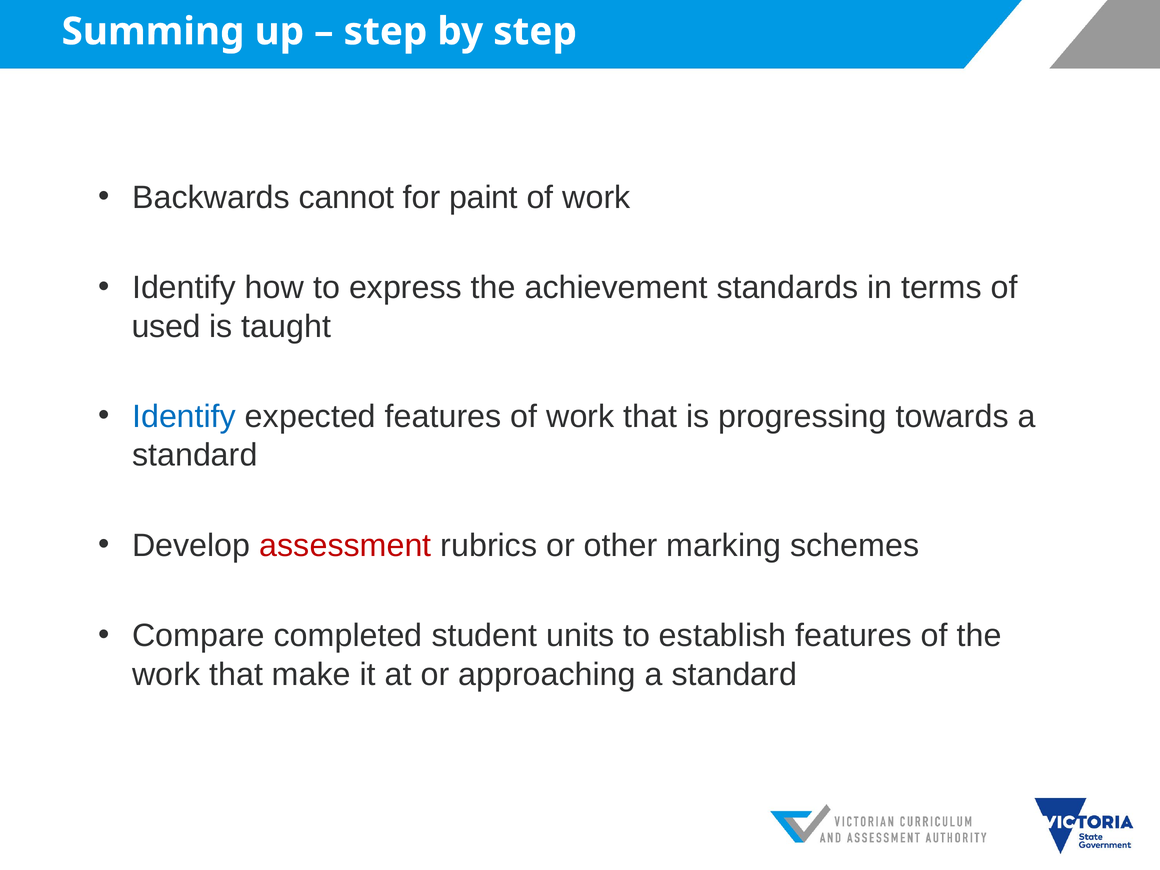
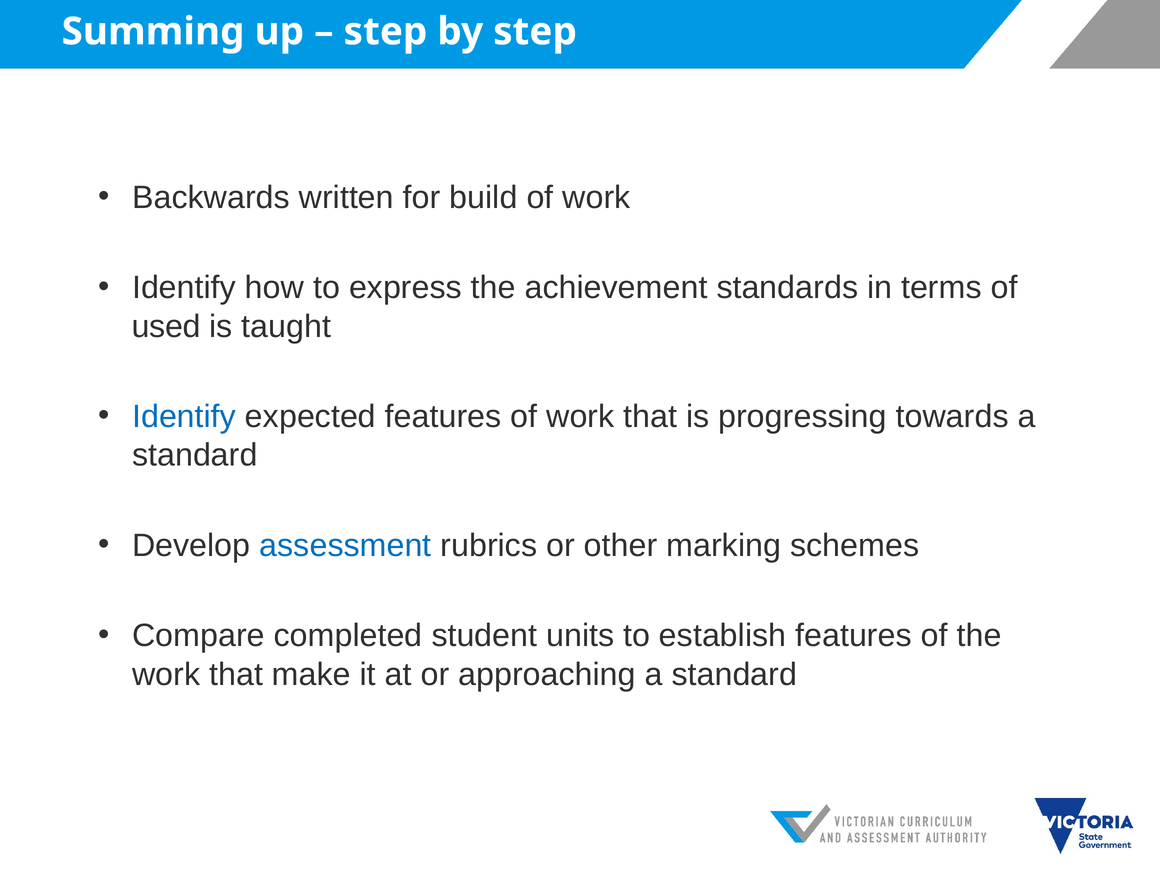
cannot: cannot -> written
paint: paint -> build
assessment colour: red -> blue
